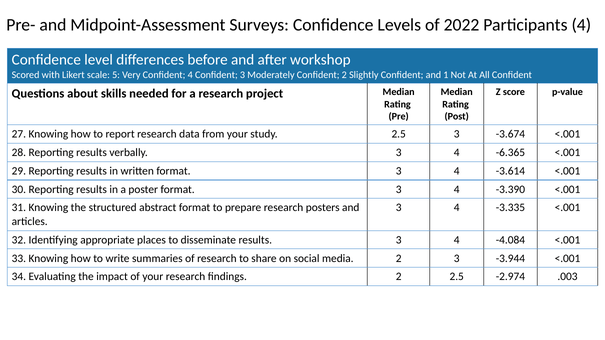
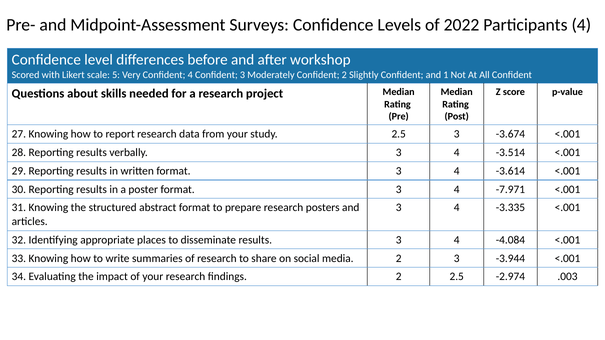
-6.365: -6.365 -> -3.514
-3.390: -3.390 -> -7.971
